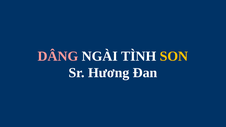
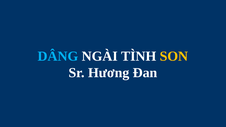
DÂNG colour: pink -> light blue
